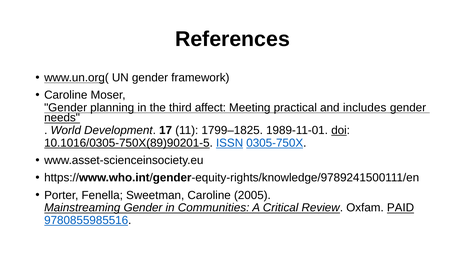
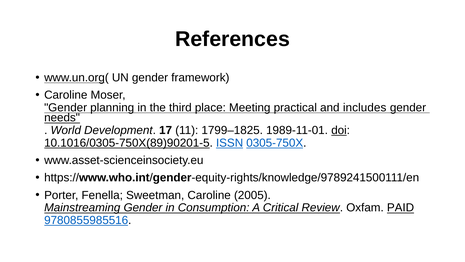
affect: affect -> place
Communities: Communities -> Consumption
